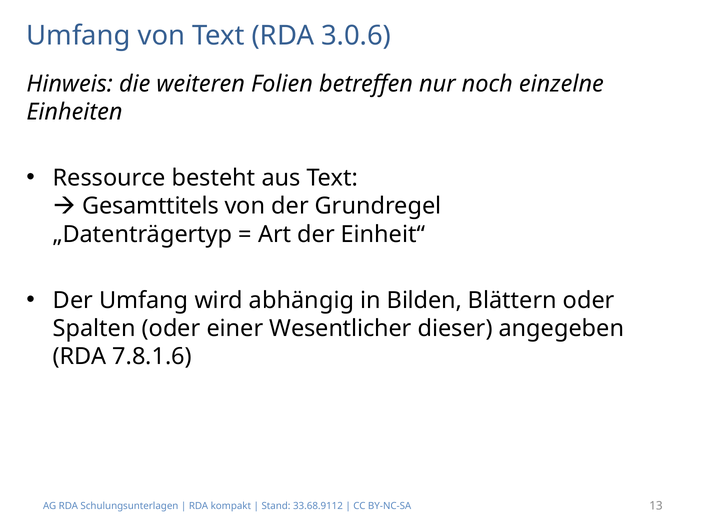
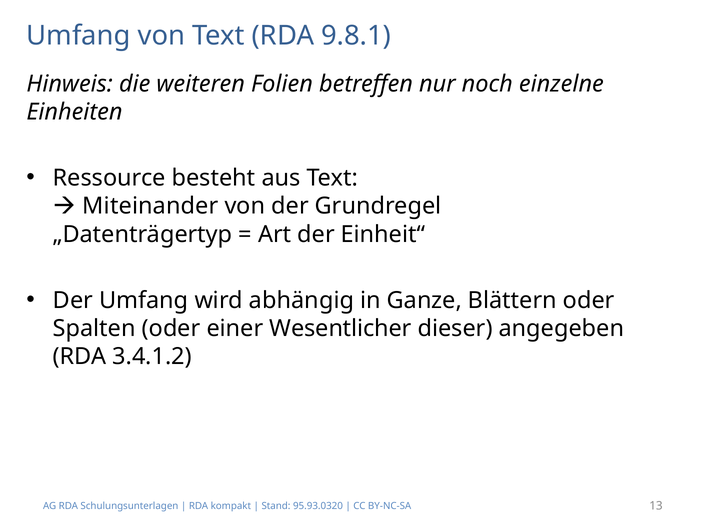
3.0.6: 3.0.6 -> 9.8.1
Gesamttitels: Gesamttitels -> Miteinander
Bilden: Bilden -> Ganze
7.8.1.6: 7.8.1.6 -> 3.4.1.2
33.68.9112: 33.68.9112 -> 95.93.0320
